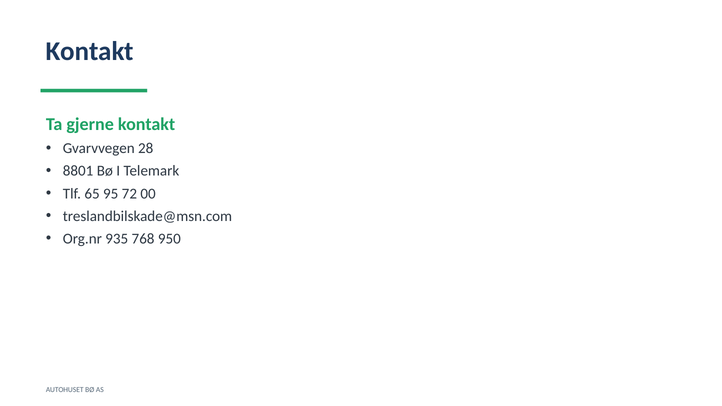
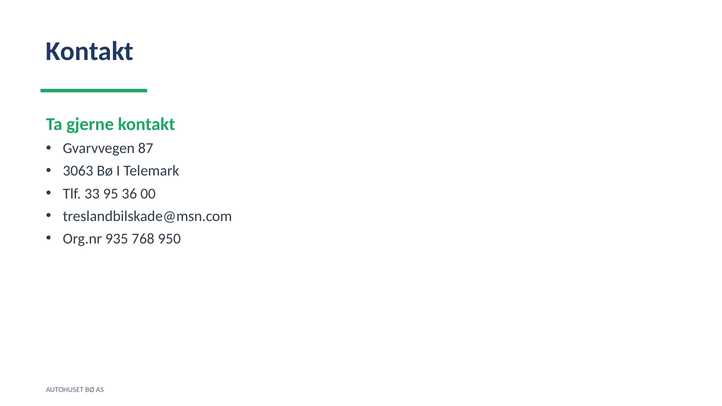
28: 28 -> 87
8801: 8801 -> 3063
65: 65 -> 33
72: 72 -> 36
